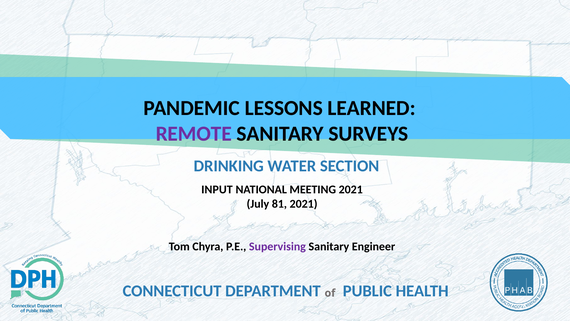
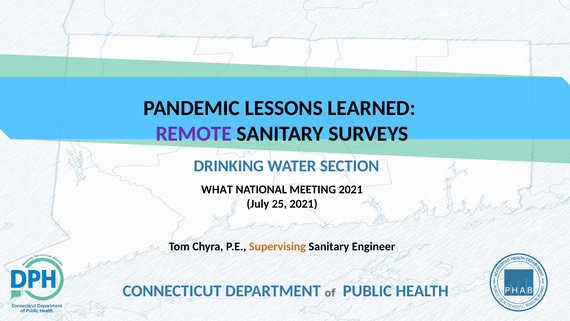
INPUT: INPUT -> WHAT
81: 81 -> 25
Supervising colour: purple -> orange
